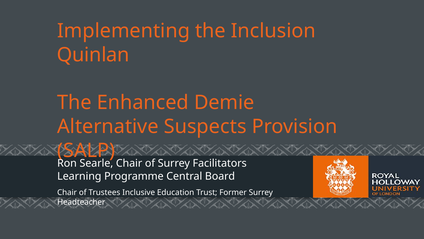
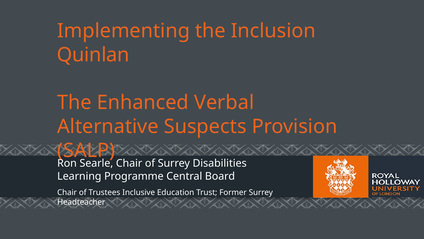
Demie: Demie -> Verbal
Facilitators: Facilitators -> Disabilities
